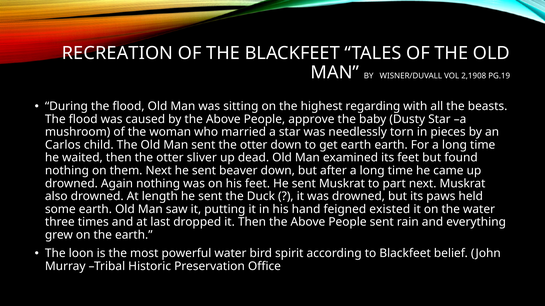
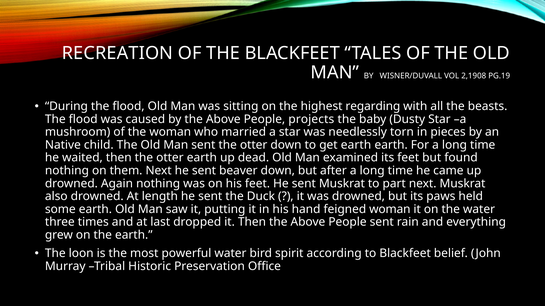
approve: approve -> projects
Carlos: Carlos -> Native
otter sliver: sliver -> earth
feigned existed: existed -> woman
